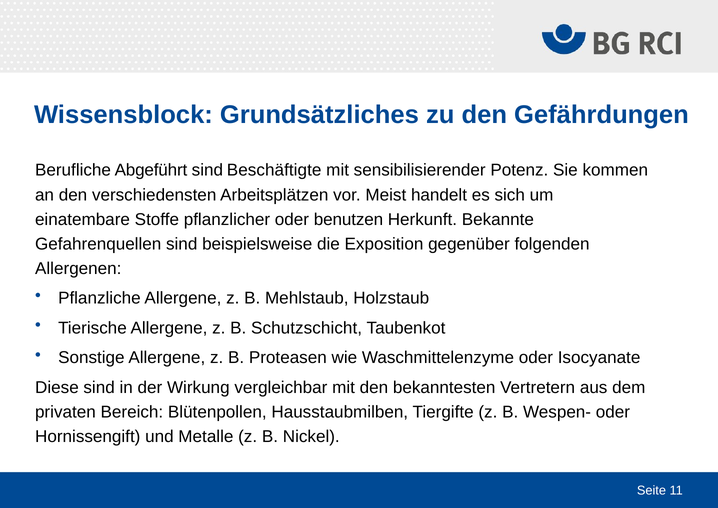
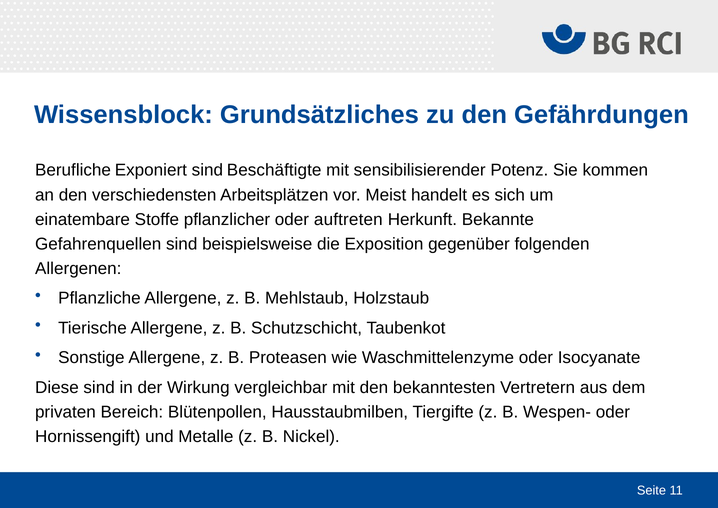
Abgeführt: Abgeführt -> Exponiert
benutzen: benutzen -> auftreten
